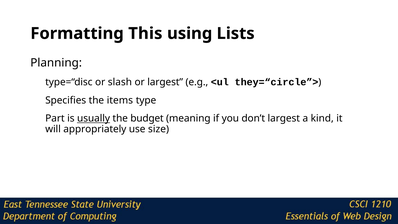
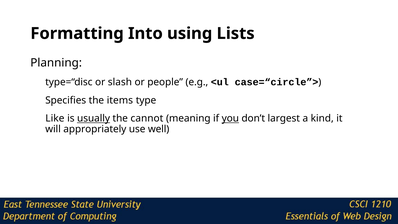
This: This -> Into
or largest: largest -> people
they=“circle”>: they=“circle”> -> case=“circle”>
Part: Part -> Like
budget: budget -> cannot
you underline: none -> present
size: size -> well
